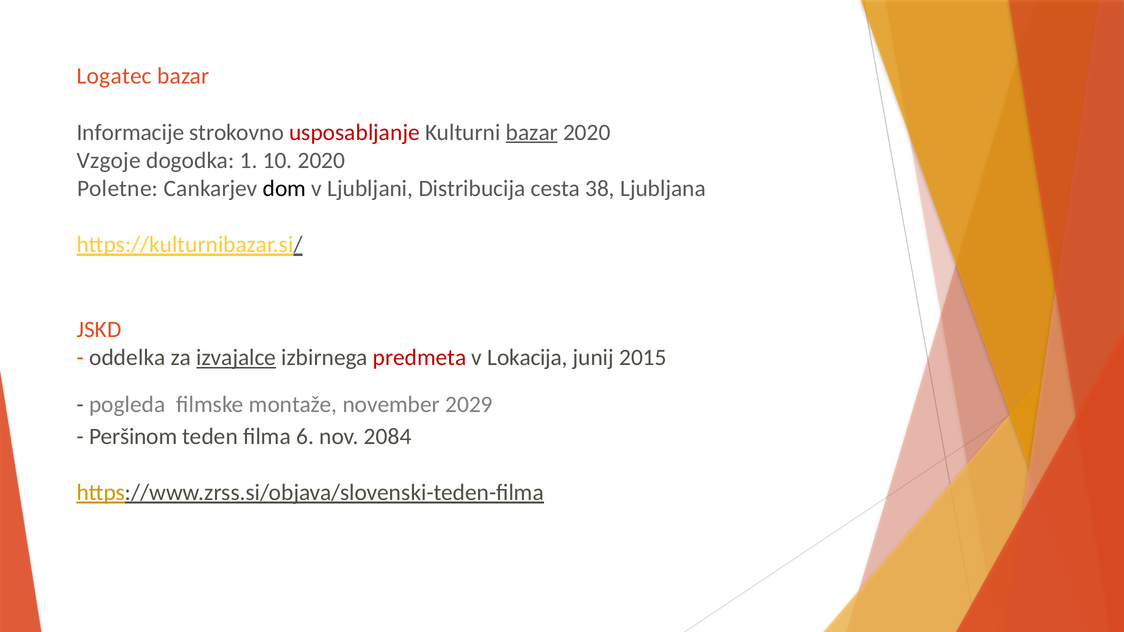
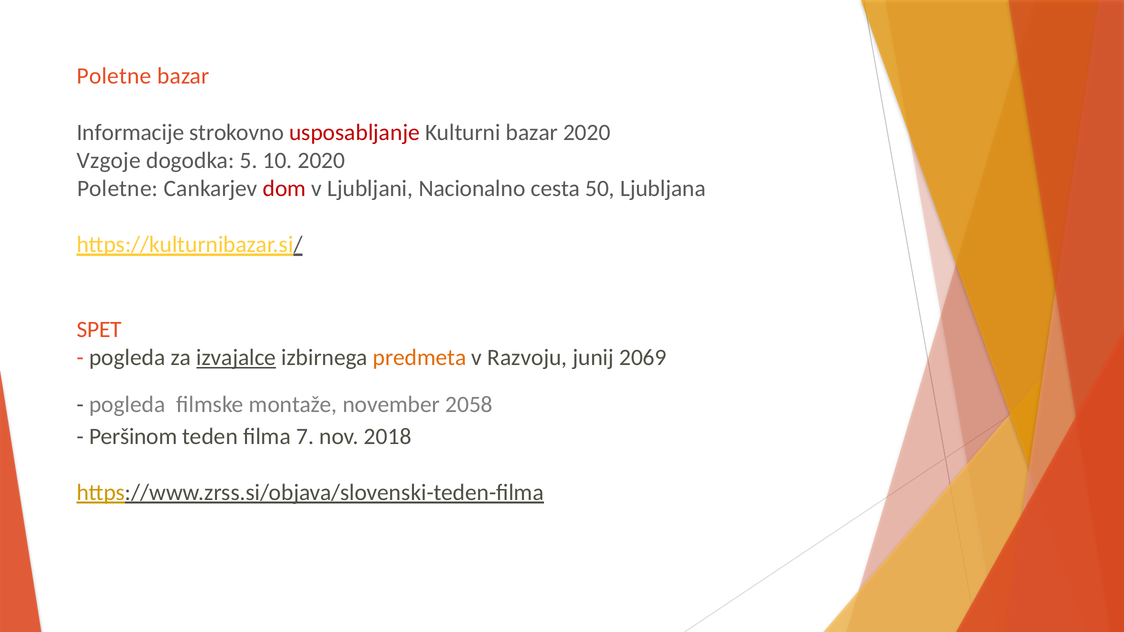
Logatec at (114, 76): Logatec -> Poletne
bazar at (532, 132) underline: present -> none
1: 1 -> 5
dom colour: black -> red
Distribucija: Distribucija -> Nacionalno
38: 38 -> 50
JSKD: JSKD -> SPET
oddelka at (127, 358): oddelka -> pogleda
predmeta colour: red -> orange
Lokacija: Lokacija -> Razvoju
2015: 2015 -> 2069
2029: 2029 -> 2058
6: 6 -> 7
2084: 2084 -> 2018
